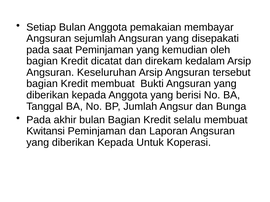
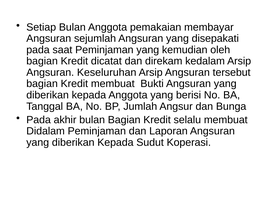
Kwitansi: Kwitansi -> Didalam
Untuk: Untuk -> Sudut
